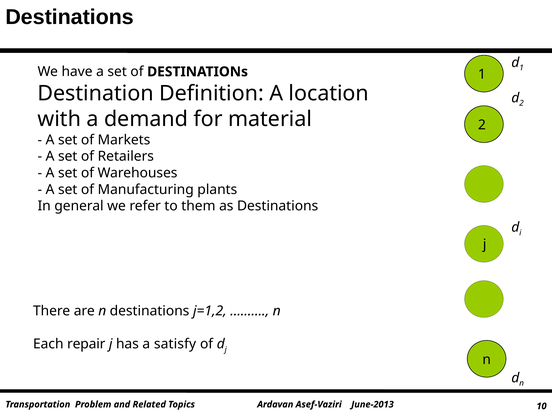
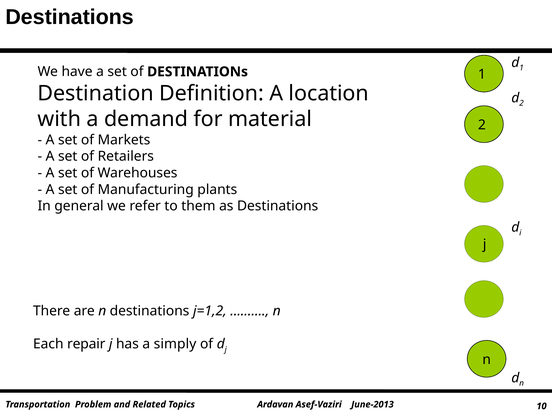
satisfy: satisfy -> simply
